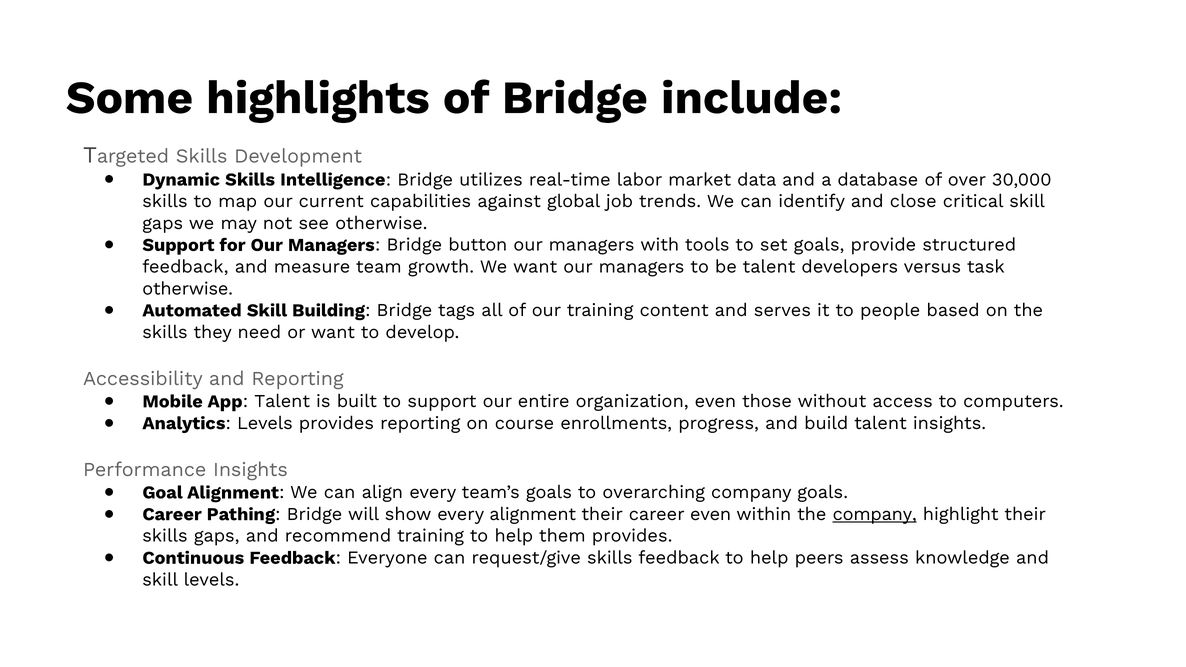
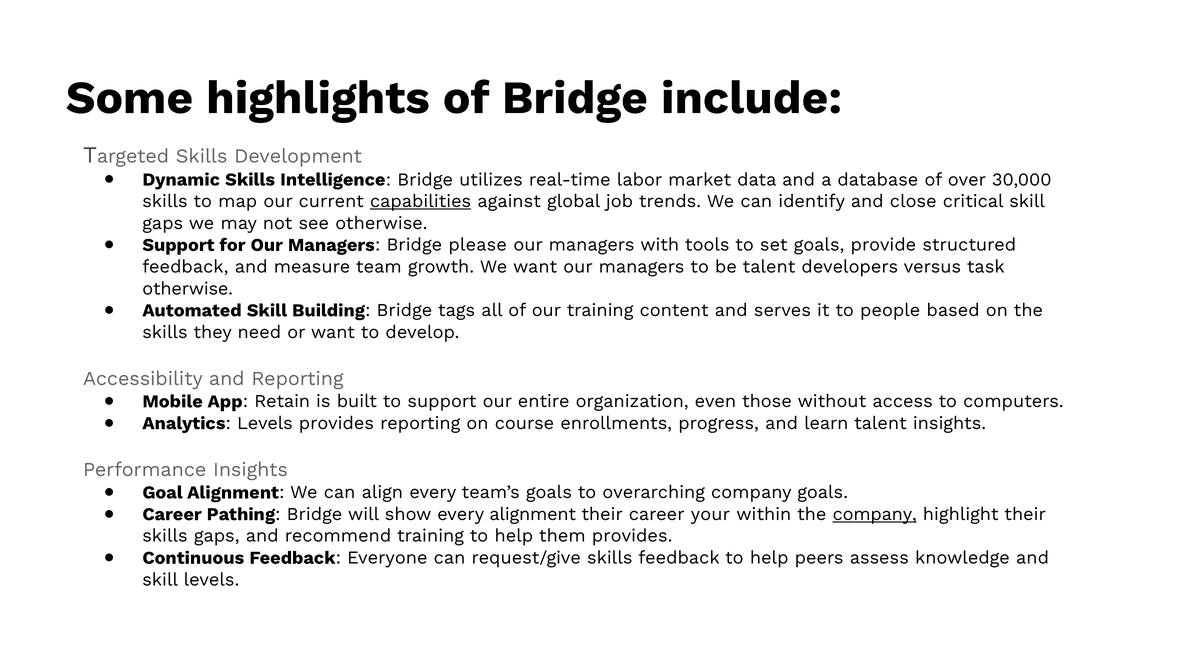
capabilities underline: none -> present
button: button -> please
App Talent: Talent -> Retain
build: build -> learn
career even: even -> your
